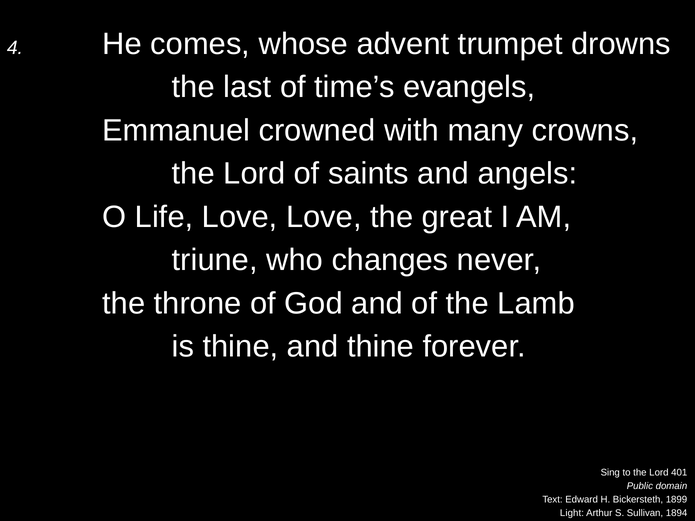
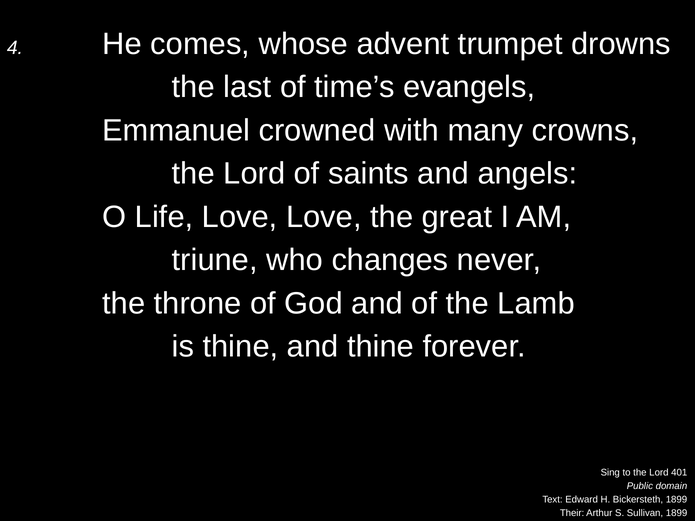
Light: Light -> Their
Sullivan 1894: 1894 -> 1899
